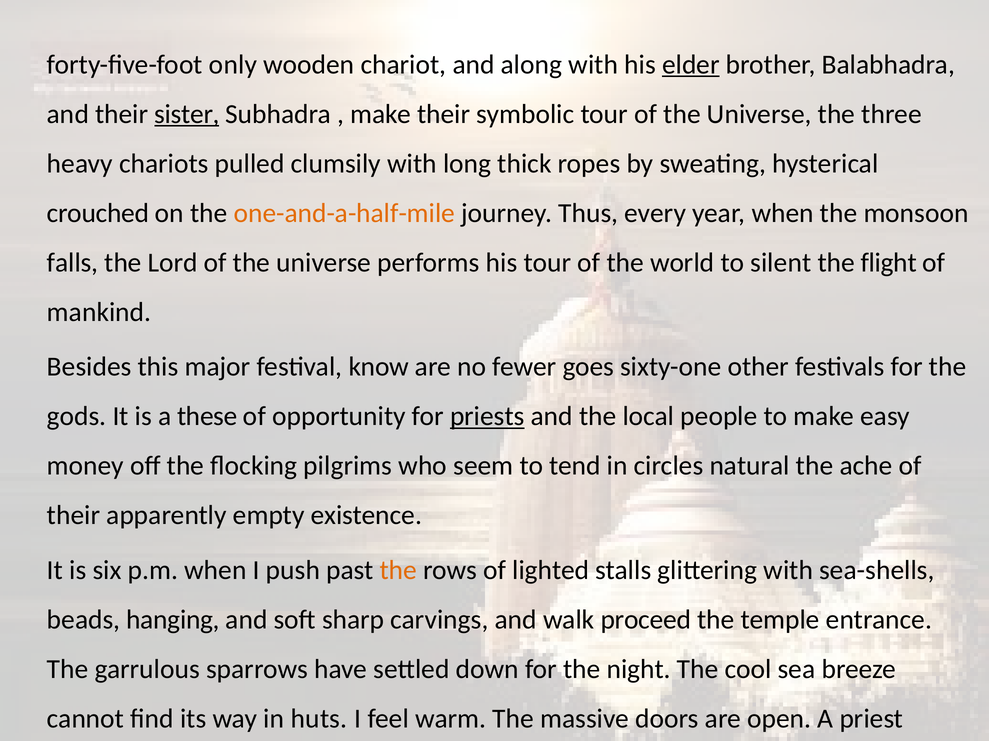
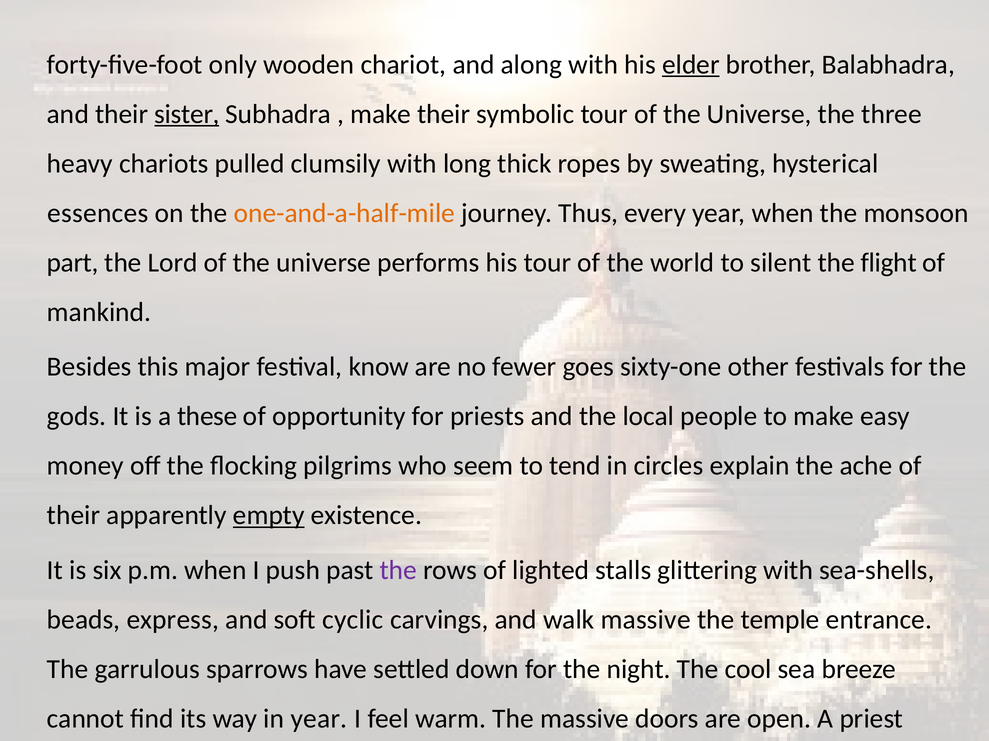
crouched: crouched -> essences
falls: falls -> part
priests underline: present -> none
natural: natural -> explain
empty underline: none -> present
the at (398, 571) colour: orange -> purple
hanging: hanging -> express
sharp: sharp -> cyclic
walk proceed: proceed -> massive
in huts: huts -> year
